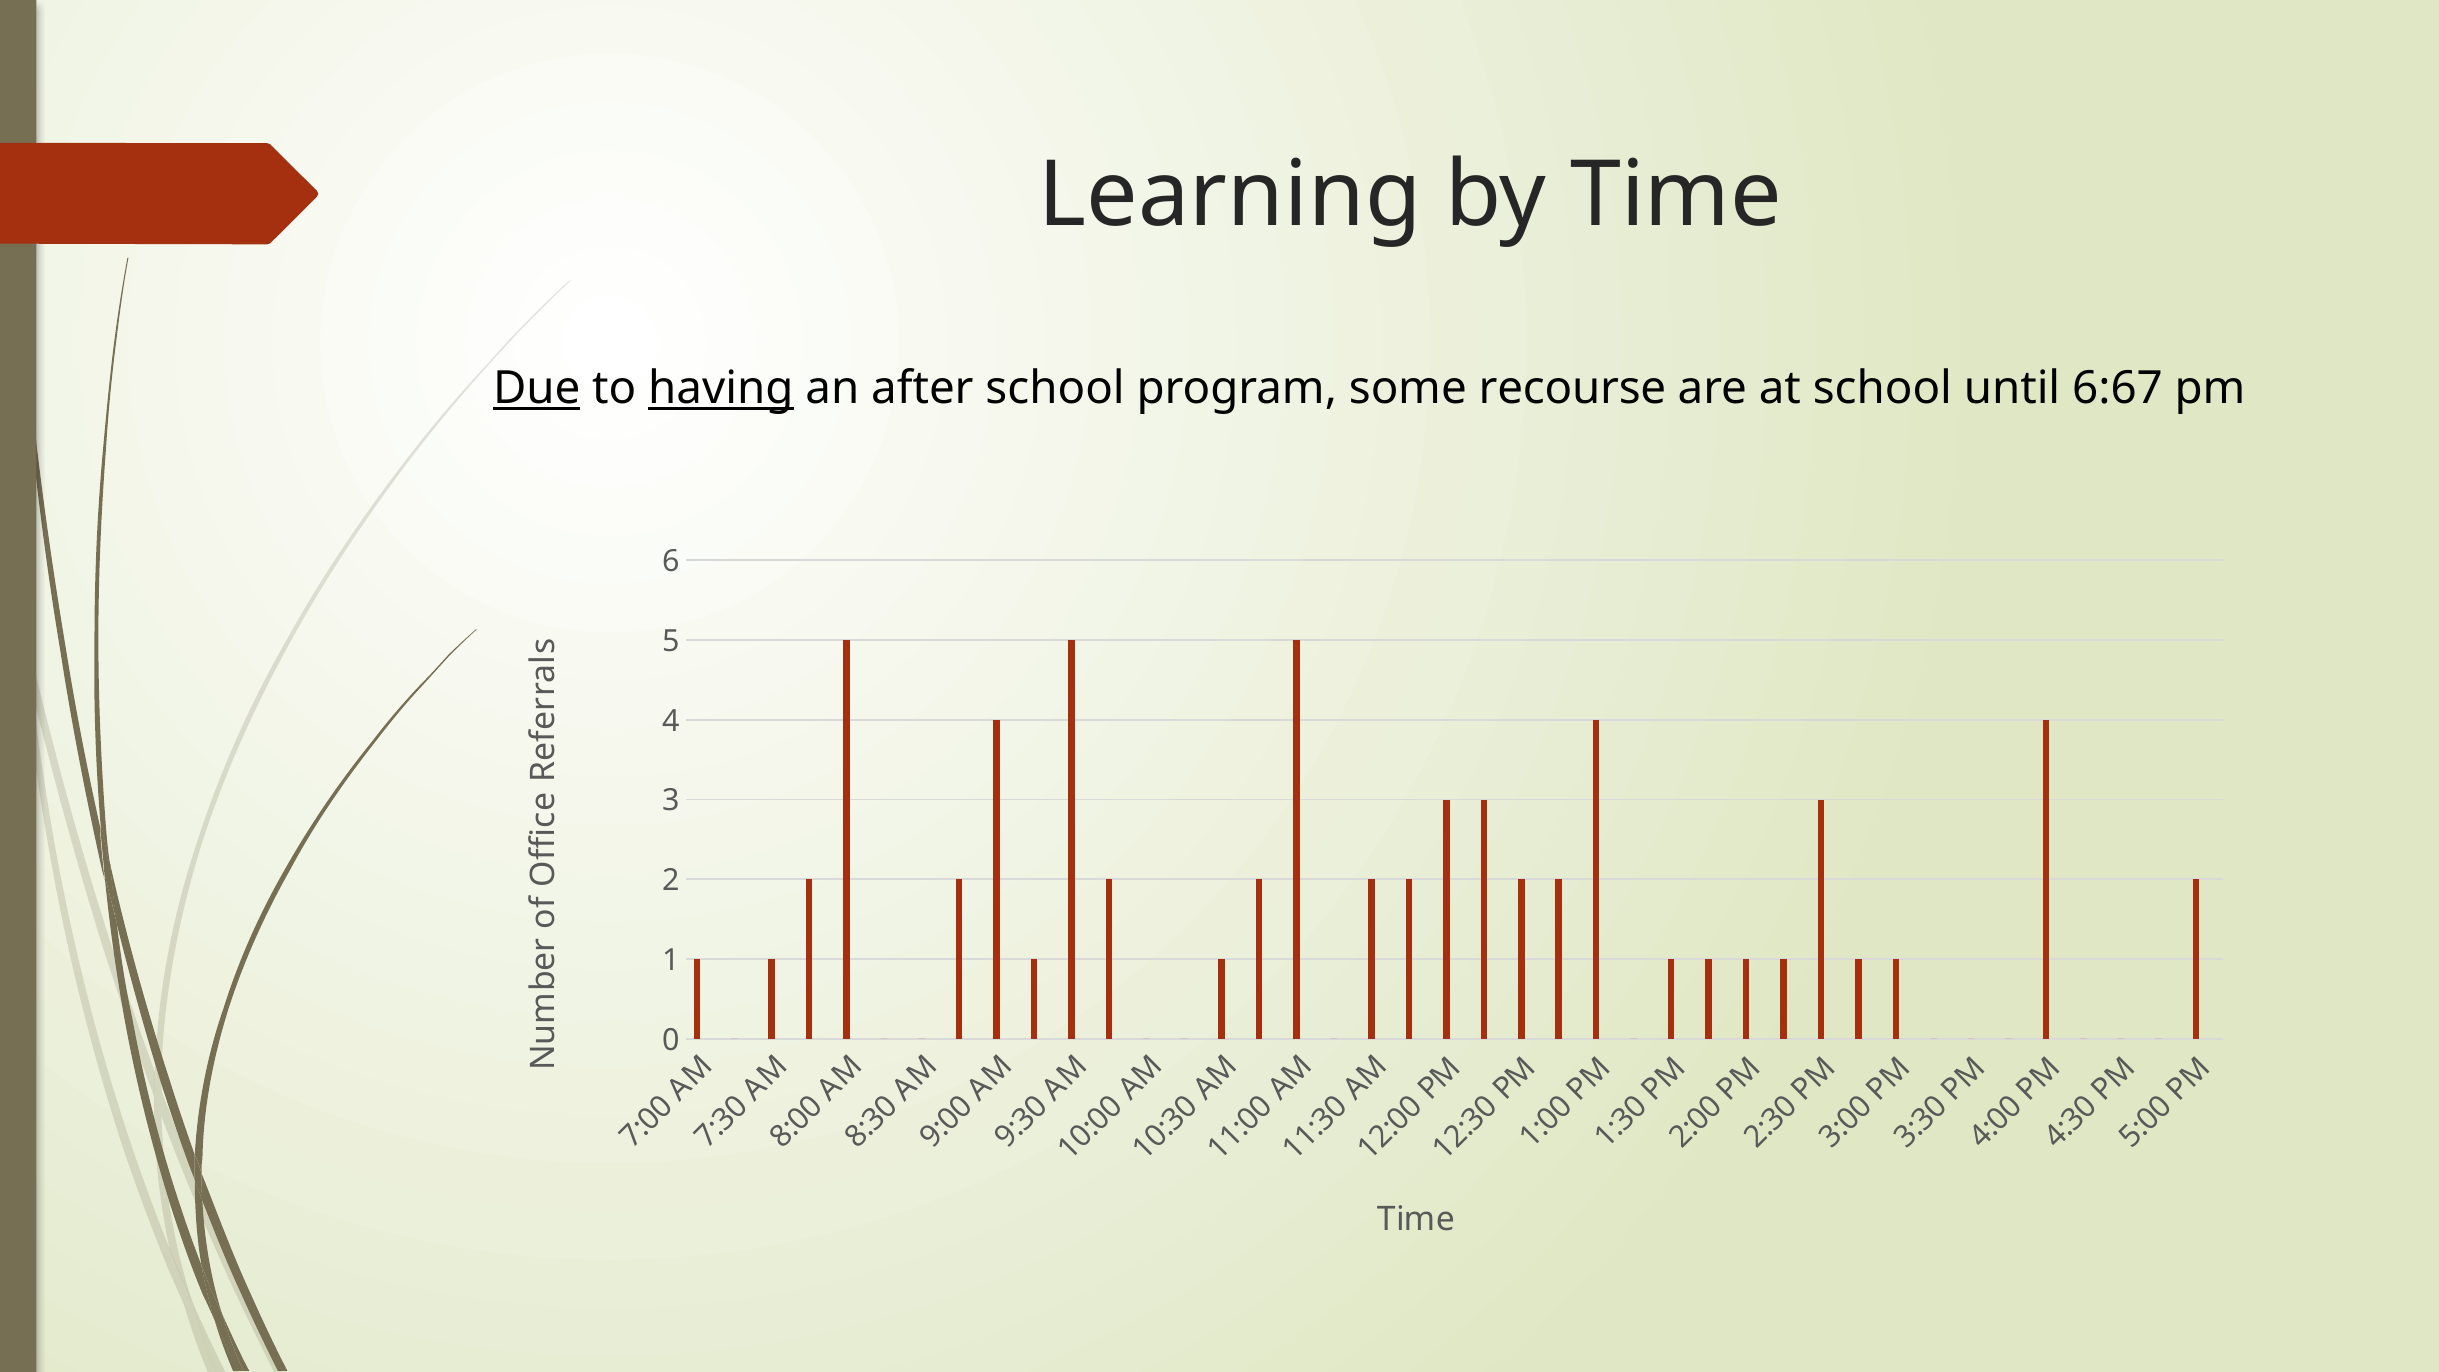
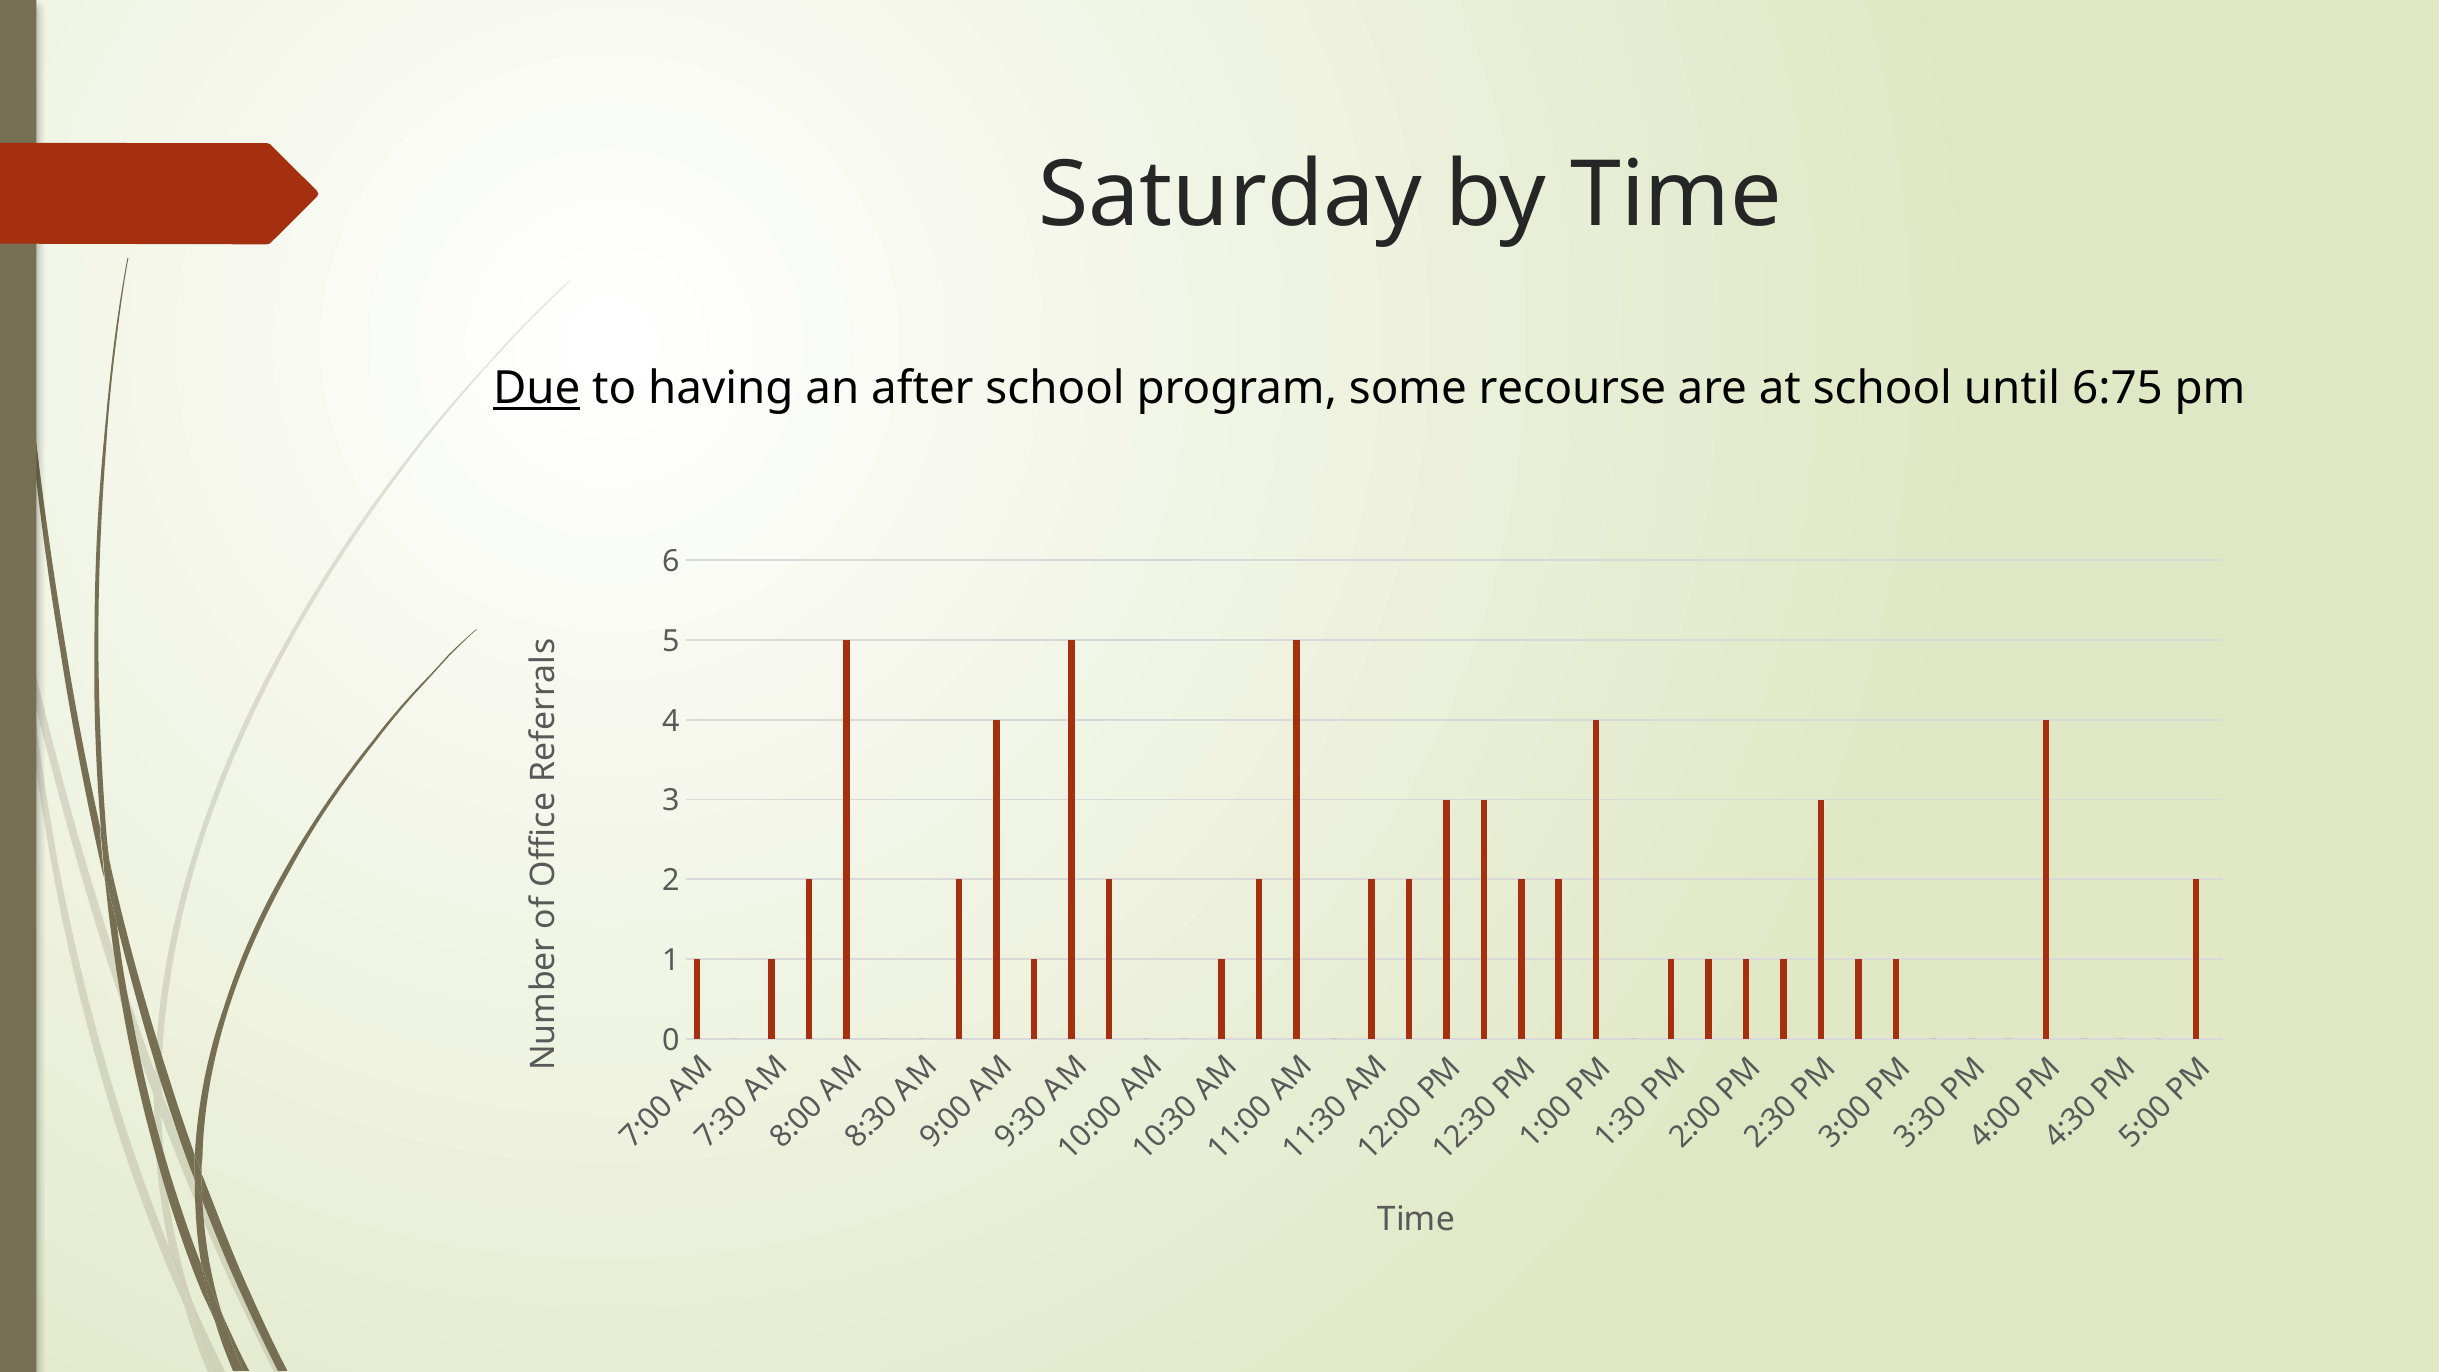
Learning: Learning -> Saturday
having underline: present -> none
6:67: 6:67 -> 6:75
